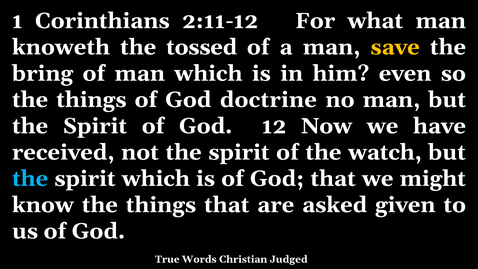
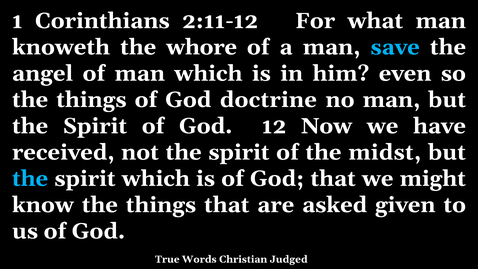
tossed: tossed -> whore
save colour: yellow -> light blue
bring: bring -> angel
watch: watch -> midst
